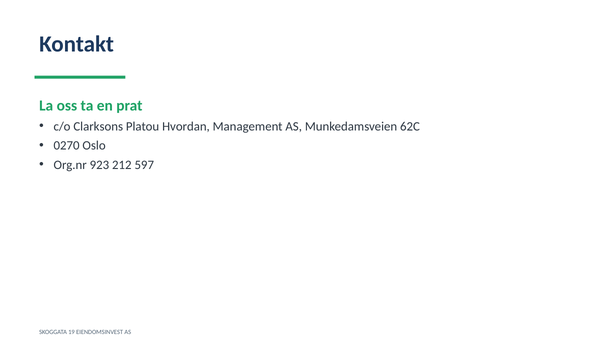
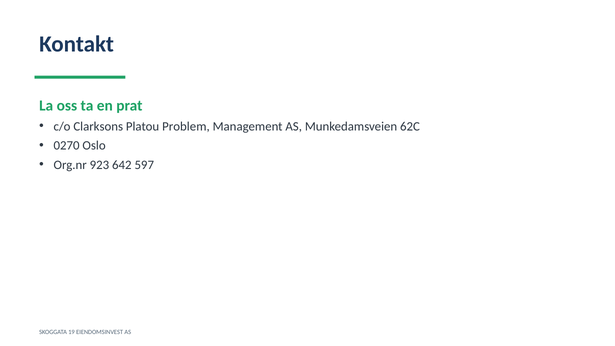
Hvordan: Hvordan -> Problem
212: 212 -> 642
